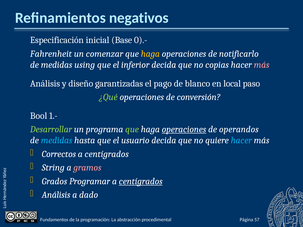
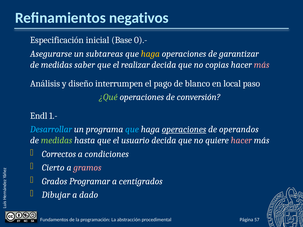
Fahrenheit: Fahrenheit -> Asegurarse
comenzar: comenzar -> subtareas
notificarlo: notificarlo -> garantizar
using: using -> saber
inferior: inferior -> realizar
garantizadas: garantizadas -> interrumpen
Bool: Bool -> Endl
Desarrollar colour: light green -> light blue
que at (132, 129) colour: light green -> light blue
medidas at (57, 141) colour: light blue -> light green
hacer at (241, 141) colour: light blue -> pink
centígrados at (107, 154): centígrados -> condiciones
String: String -> Cierto
centígrados at (141, 181) underline: present -> none
Análisis at (56, 195): Análisis -> Dibujar
